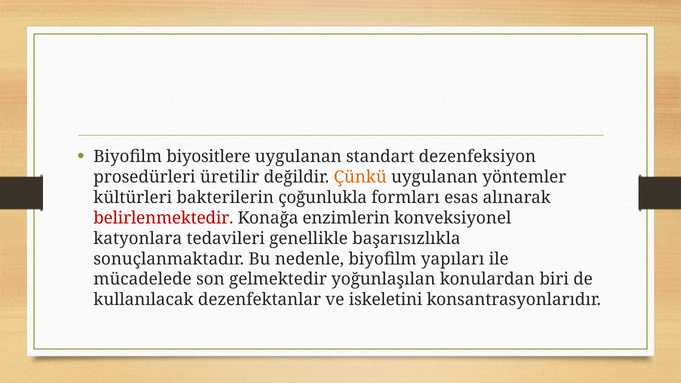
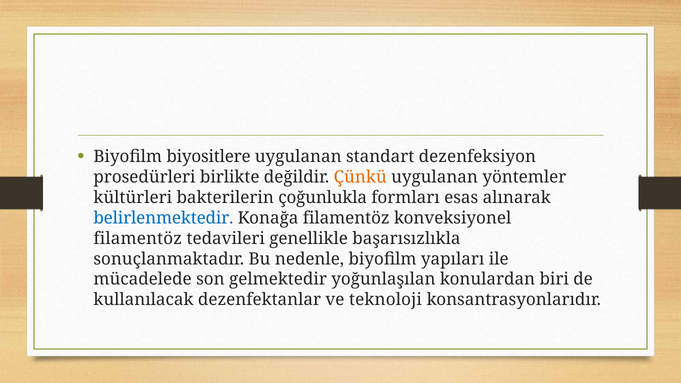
üretilir: üretilir -> birlikte
belirlenmektedir colour: red -> blue
Konağa enzimlerin: enzimlerin -> filamentöz
katyonlara at (138, 239): katyonlara -> filamentöz
iskeletini: iskeletini -> teknoloji
